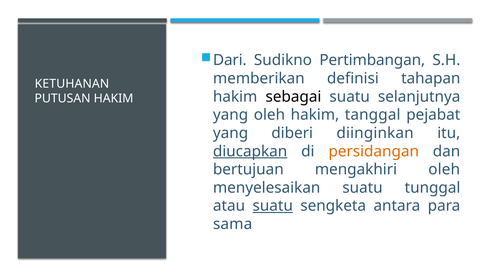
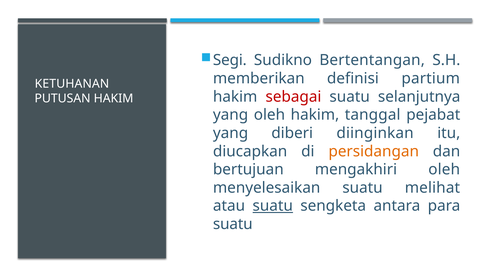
Dari: Dari -> Segi
Pertimbangan: Pertimbangan -> Bertentangan
tahapan: tahapan -> partium
sebagai colour: black -> red
diucapkan underline: present -> none
tunggal: tunggal -> melihat
sama at (233, 224): sama -> suatu
